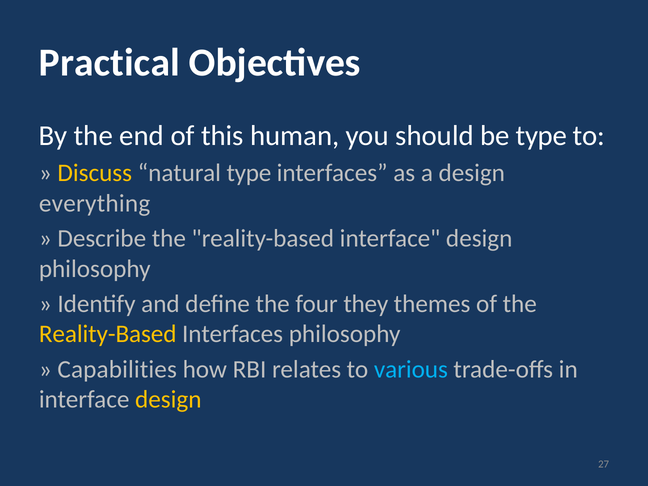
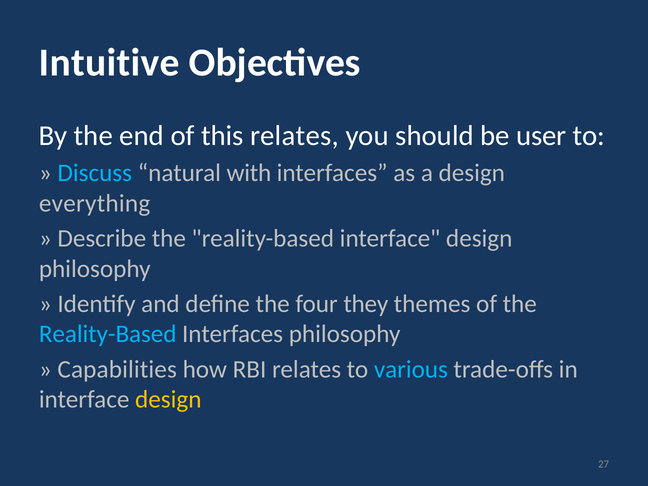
Practical: Practical -> Intuitive
this human: human -> relates
be type: type -> user
Discuss colour: yellow -> light blue
natural type: type -> with
Reality-Based at (108, 334) colour: yellow -> light blue
